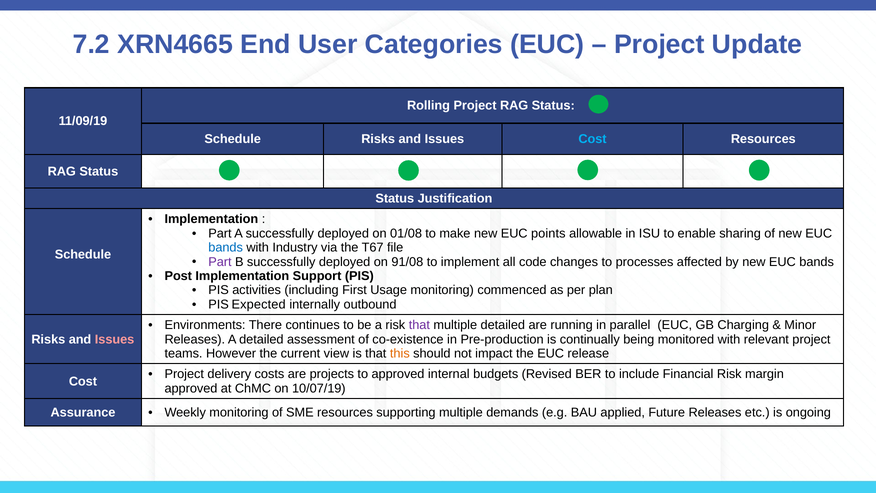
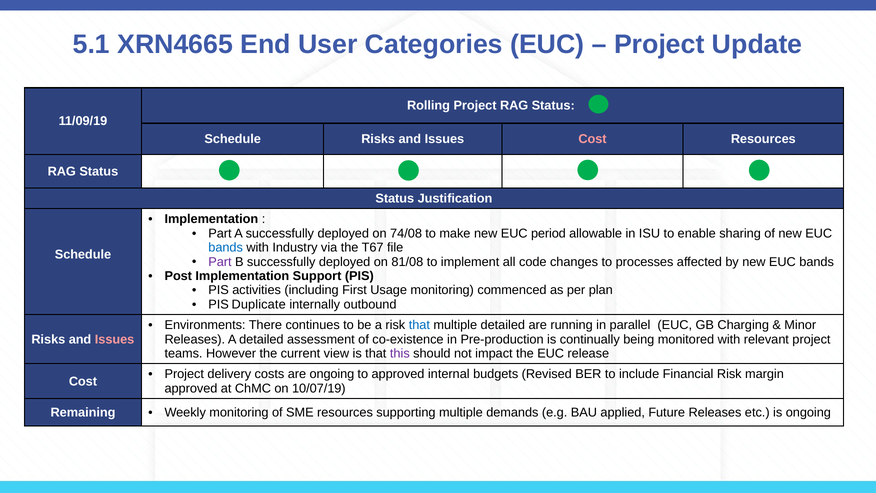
7.2: 7.2 -> 5.1
Cost at (593, 139) colour: light blue -> pink
01/08: 01/08 -> 74/08
points: points -> period
91/08: 91/08 -> 81/08
Expected: Expected -> Duplicate
that at (419, 325) colour: purple -> blue
this colour: orange -> purple
are projects: projects -> ongoing
Assurance: Assurance -> Remaining
